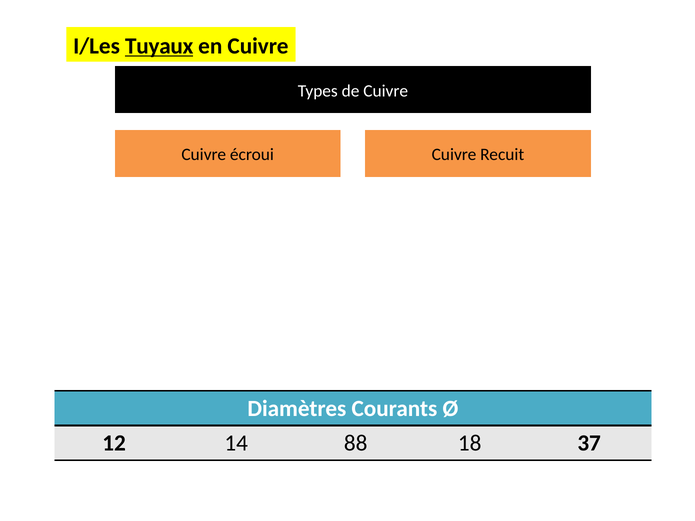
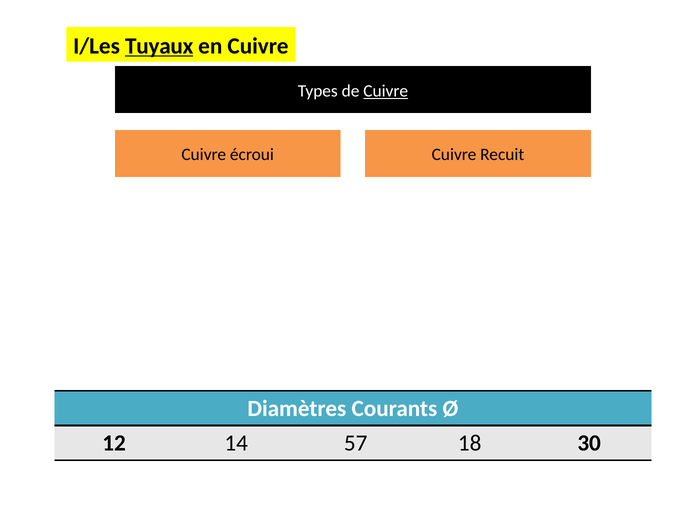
Cuivre at (386, 91) underline: none -> present
88: 88 -> 57
37: 37 -> 30
